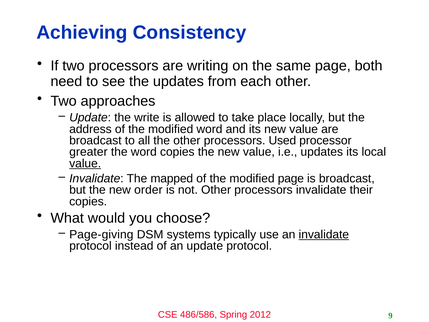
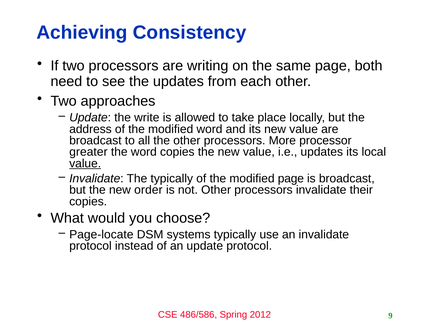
Used: Used -> More
The mapped: mapped -> typically
Page-giving: Page-giving -> Page-locate
invalidate at (324, 234) underline: present -> none
